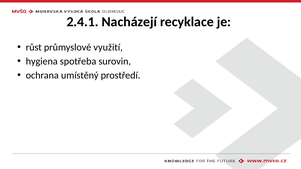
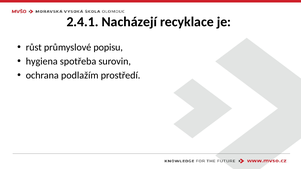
využití: využití -> popisu
umístěný: umístěný -> podlažím
